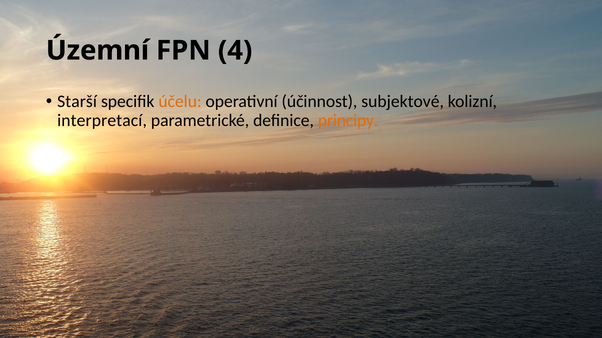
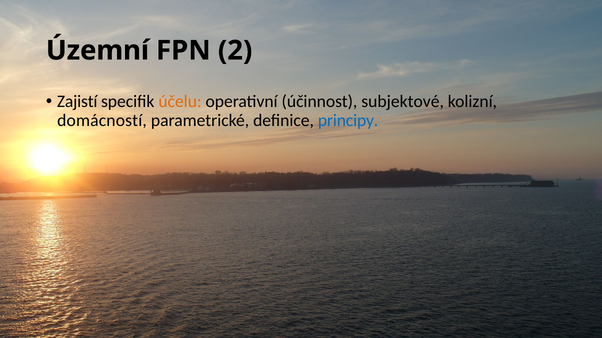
4: 4 -> 2
Starší: Starší -> Zajistí
interpretací: interpretací -> domácností
principy colour: orange -> blue
